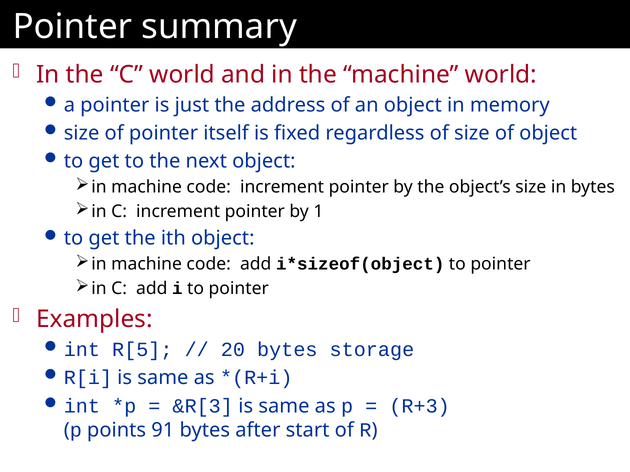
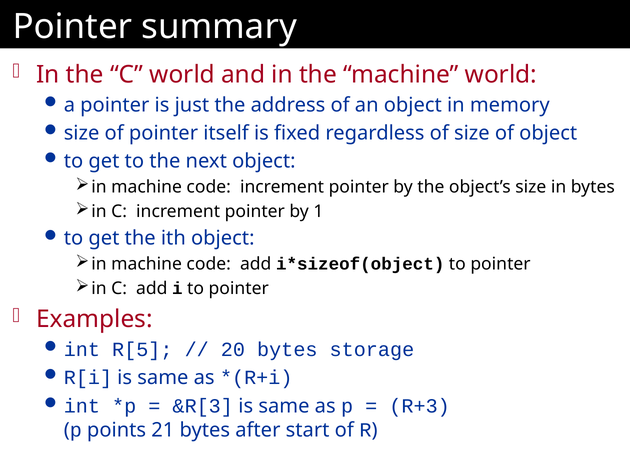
91: 91 -> 21
